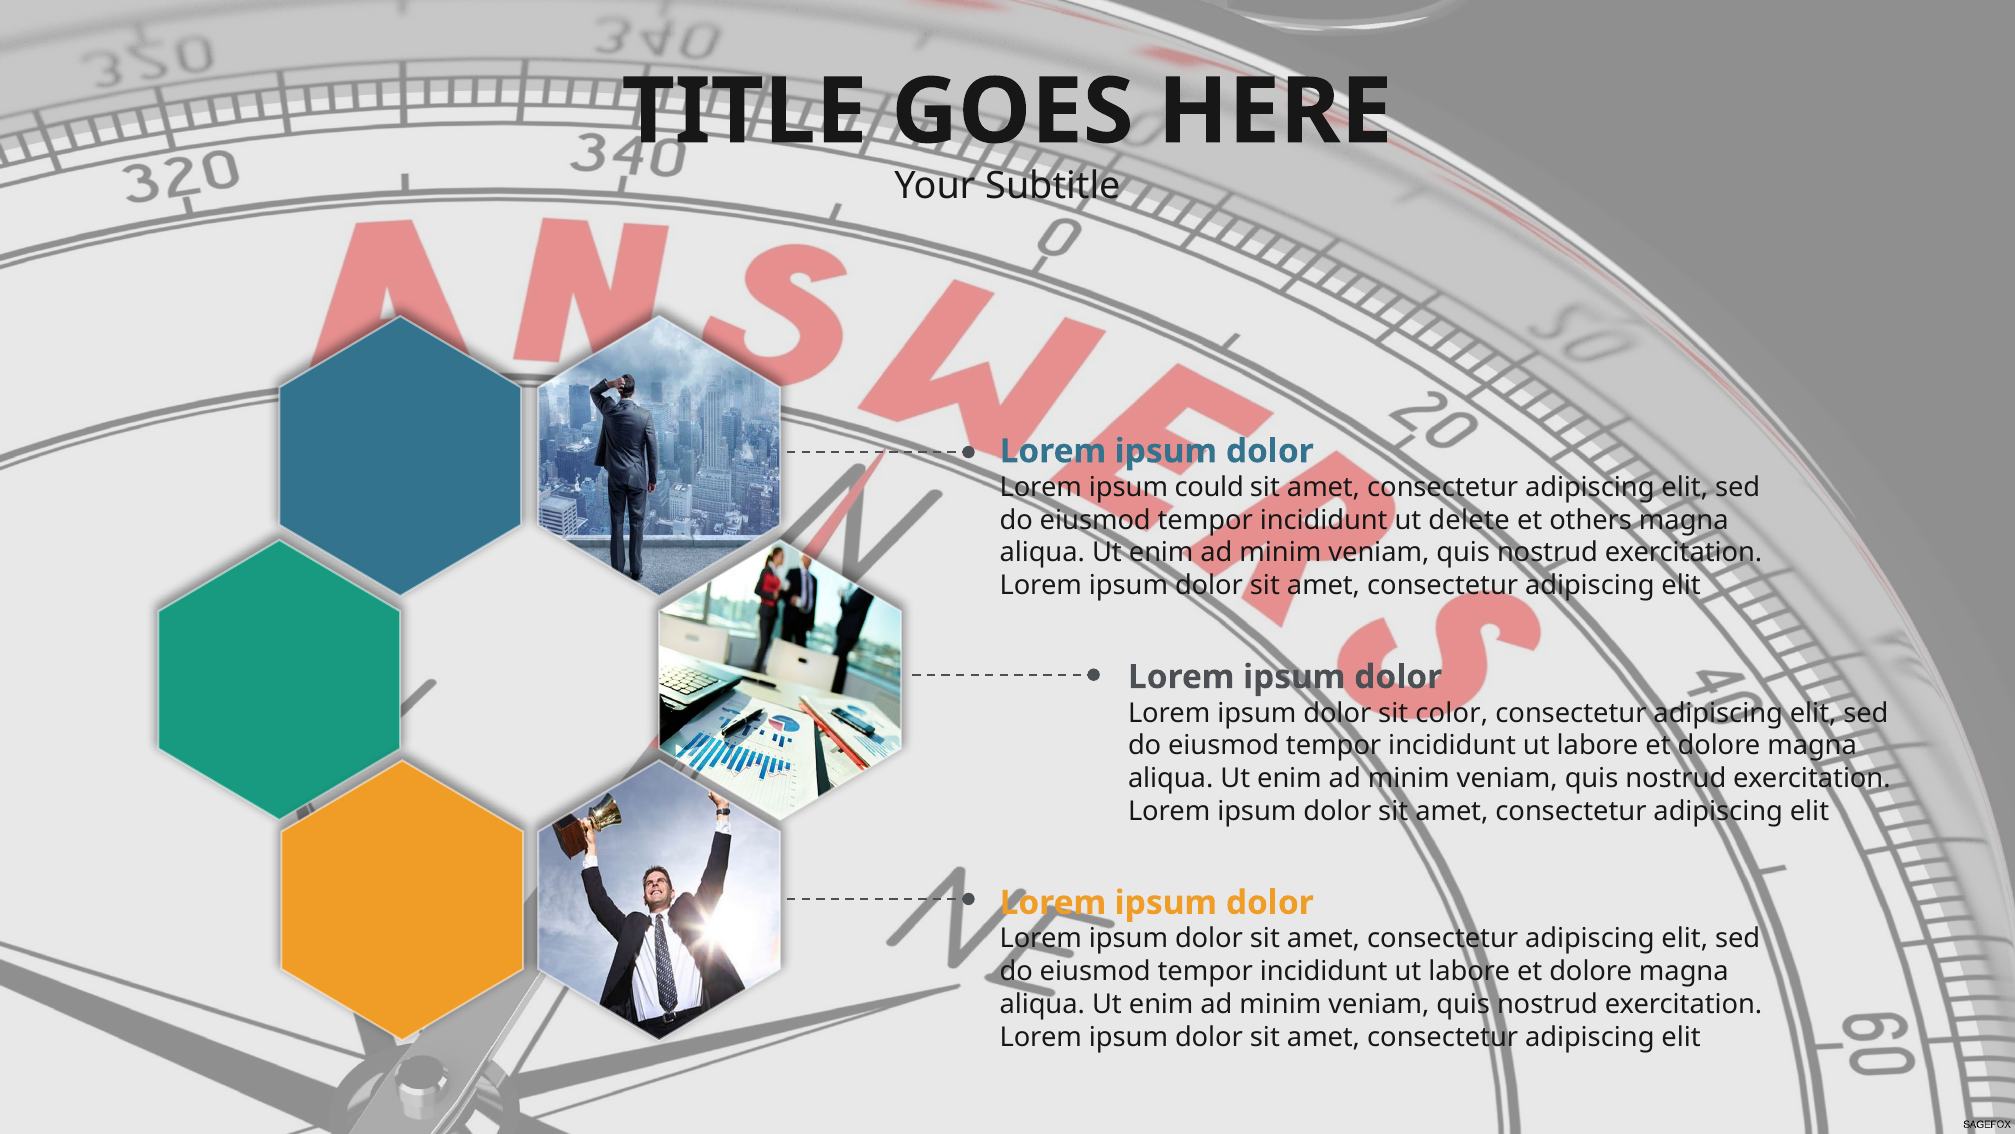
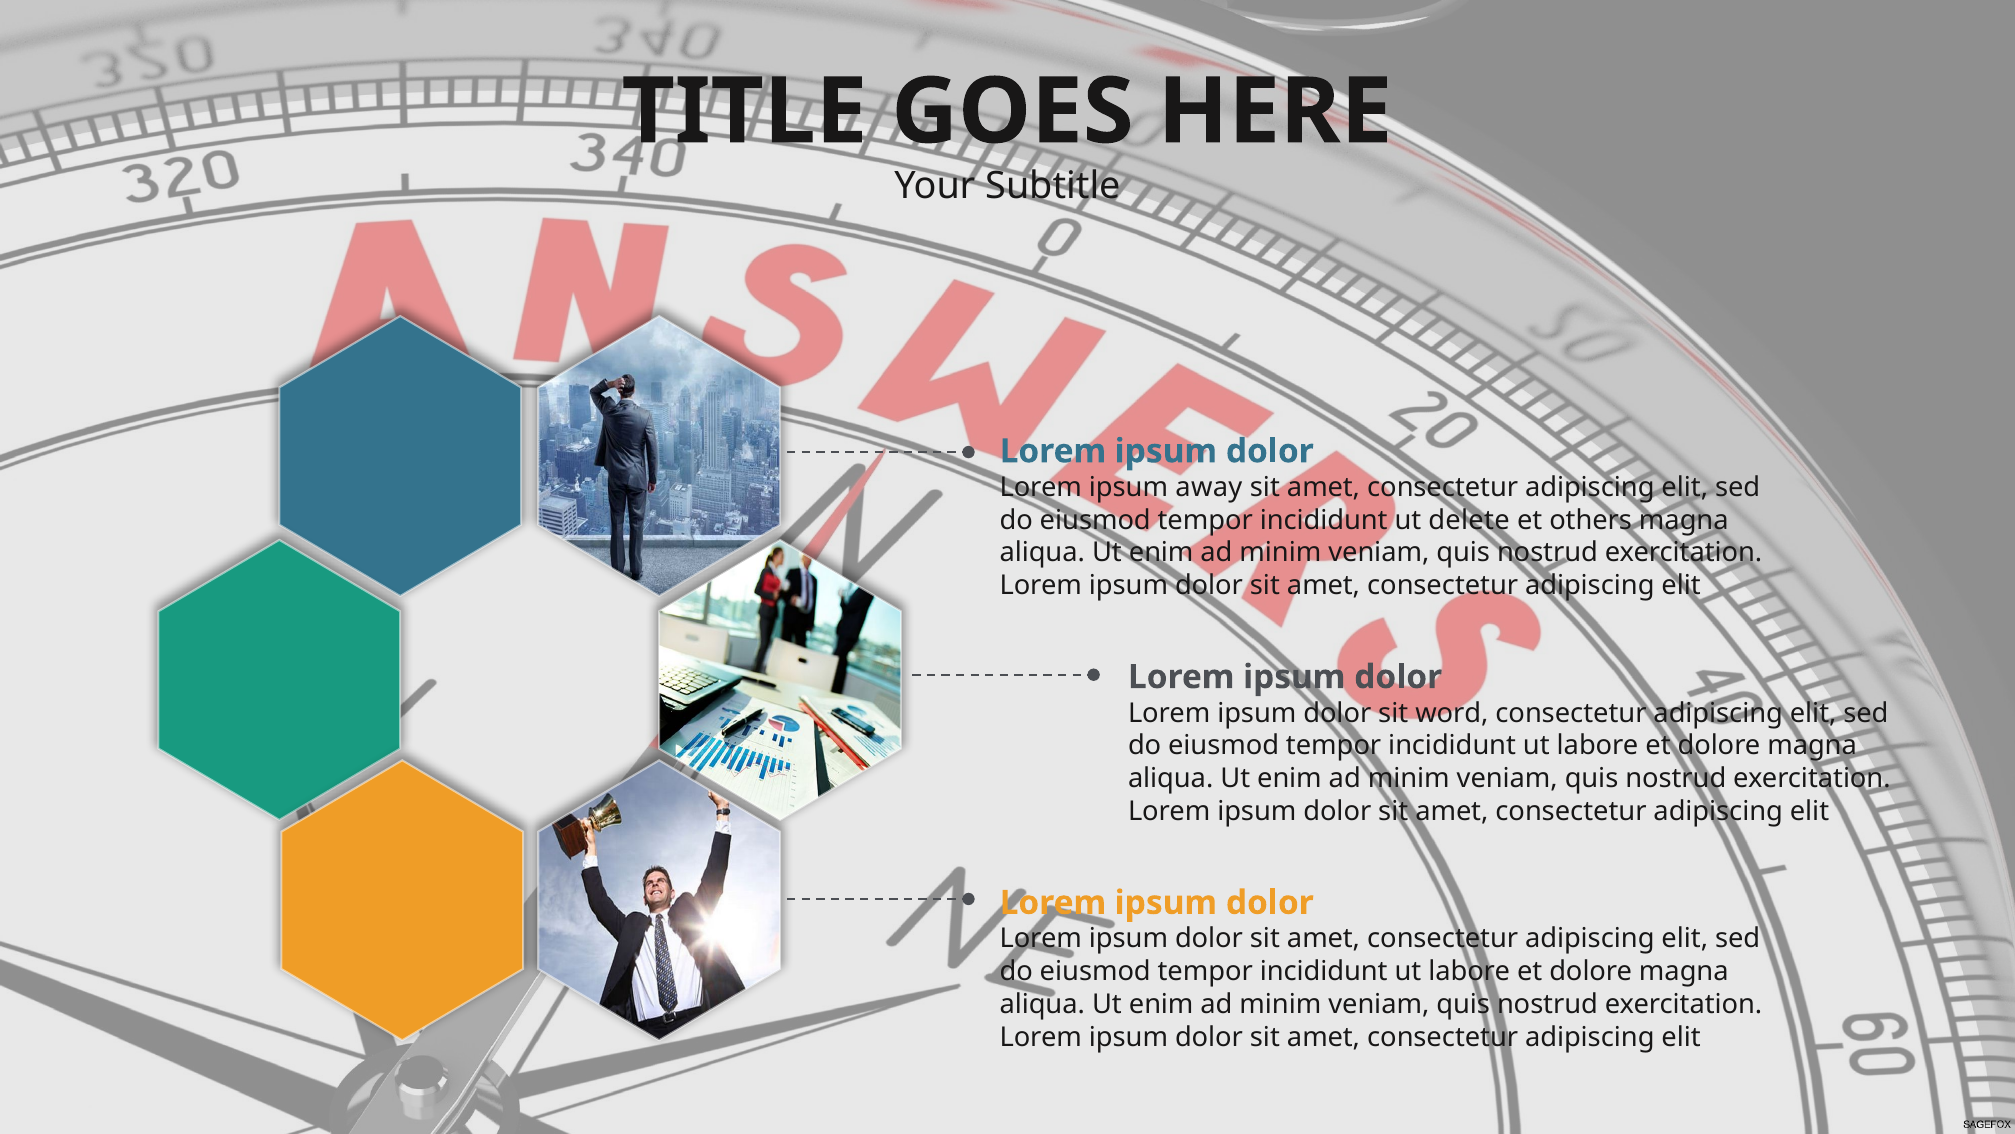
could: could -> away
color: color -> word
